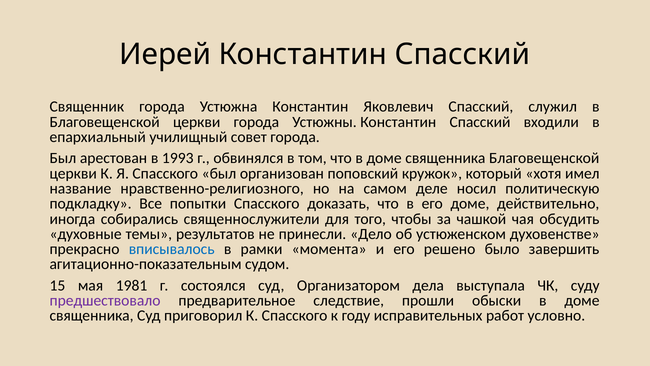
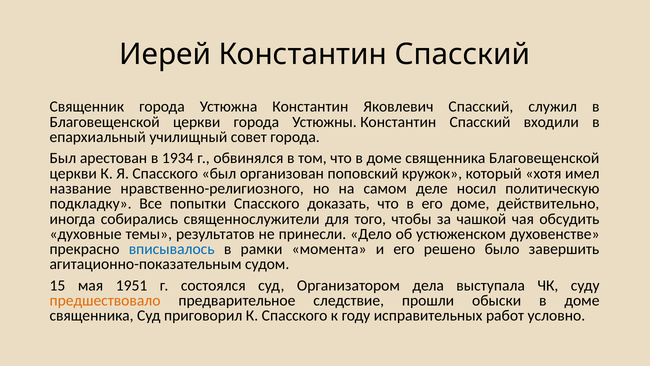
1993: 1993 -> 1934
1981: 1981 -> 1951
предшествовало colour: purple -> orange
